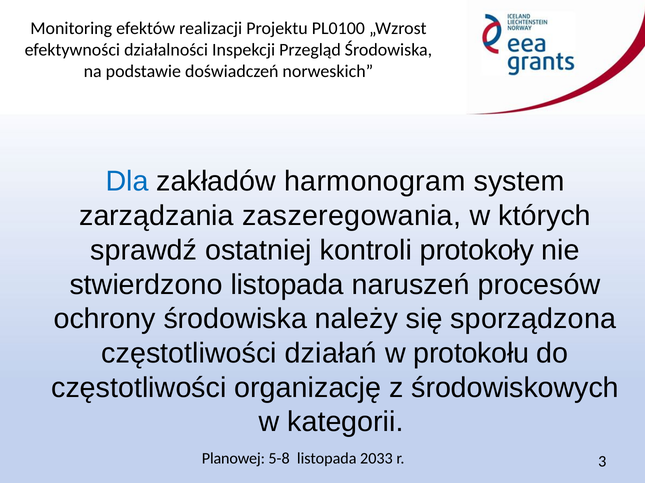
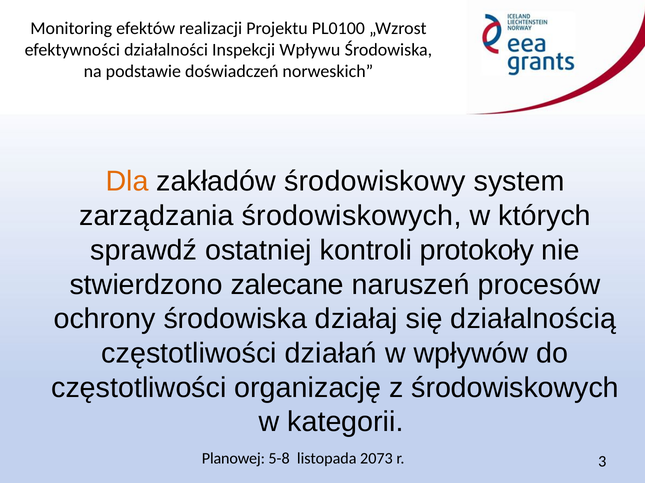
Przegląd: Przegląd -> Wpływu
Dla colour: blue -> orange
harmonogram: harmonogram -> środowiskowy
zarządzania zaszeregowania: zaszeregowania -> środowiskowych
stwierdzono listopada: listopada -> zalecane
należy: należy -> działaj
sporządzona: sporządzona -> działalnością
protokołu: protokołu -> wpływów
2033: 2033 -> 2073
